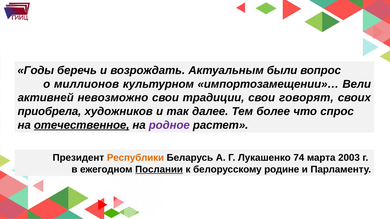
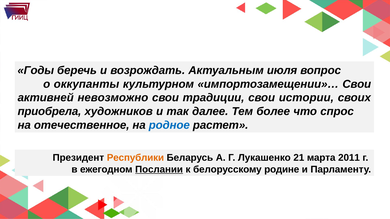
были: были -> июля
миллионов: миллионов -> оккупанты
импортозамещении»… Вели: Вели -> Свои
говорят: говорят -> истории
отечественное underline: present -> none
родное colour: purple -> blue
74: 74 -> 21
2003: 2003 -> 2011
